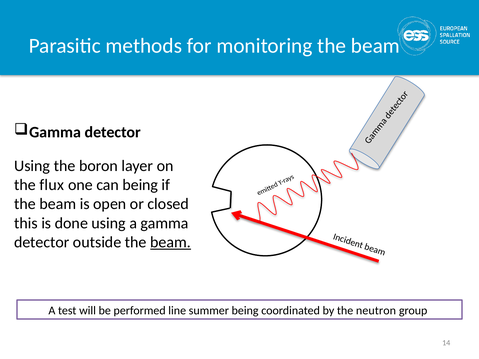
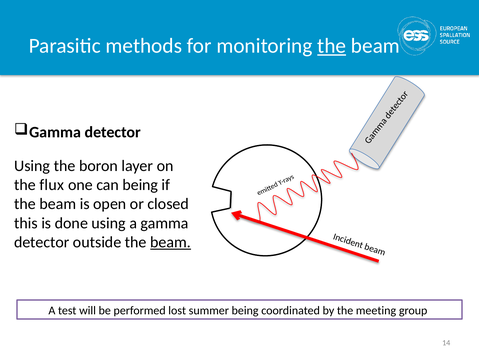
the at (332, 46) underline: none -> present
line: line -> lost
neutron: neutron -> meeting
